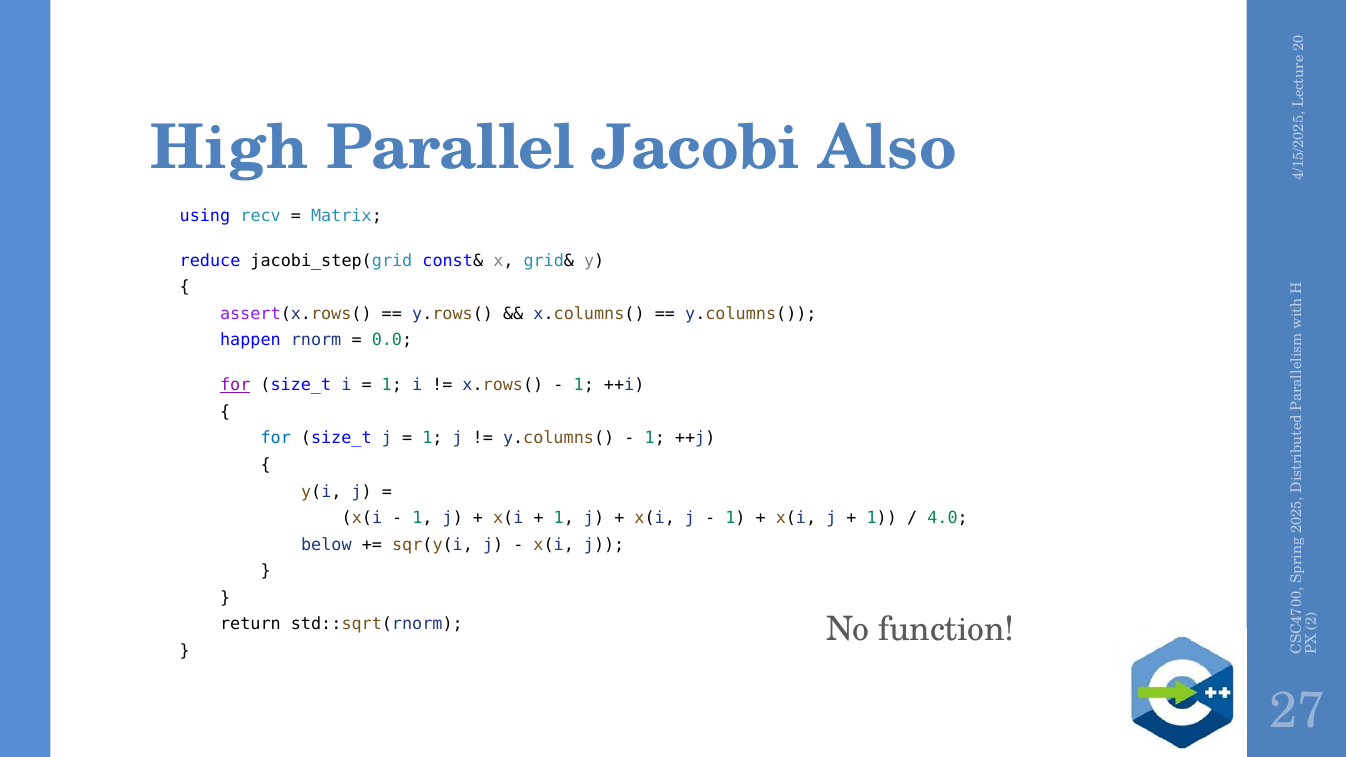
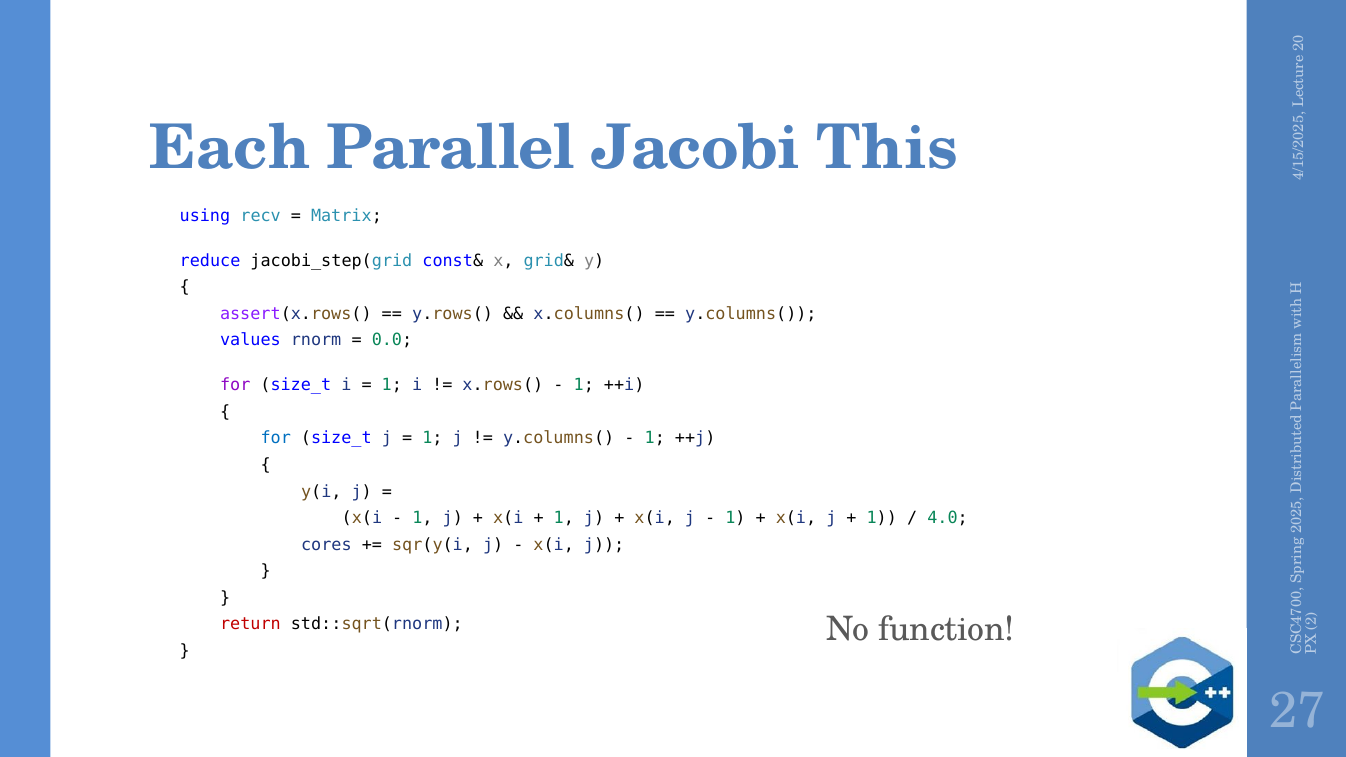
High: High -> Each
Also: Also -> This
happen: happen -> values
for at (235, 385) underline: present -> none
below: below -> cores
return colour: black -> red
